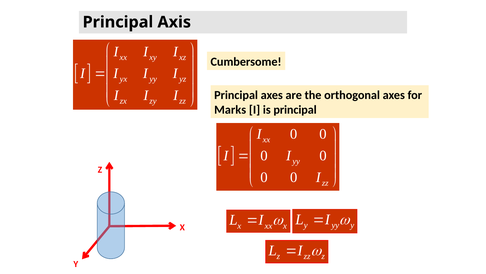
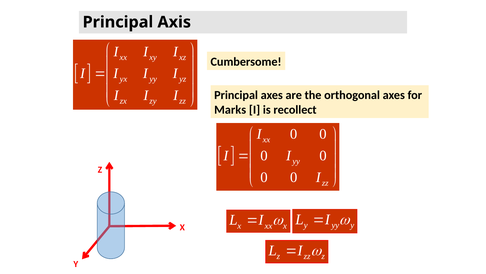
is principal: principal -> recollect
